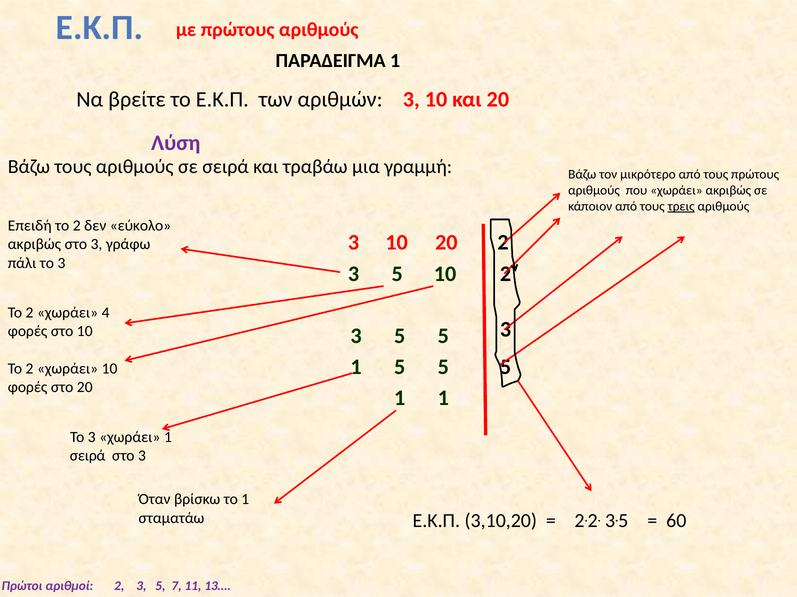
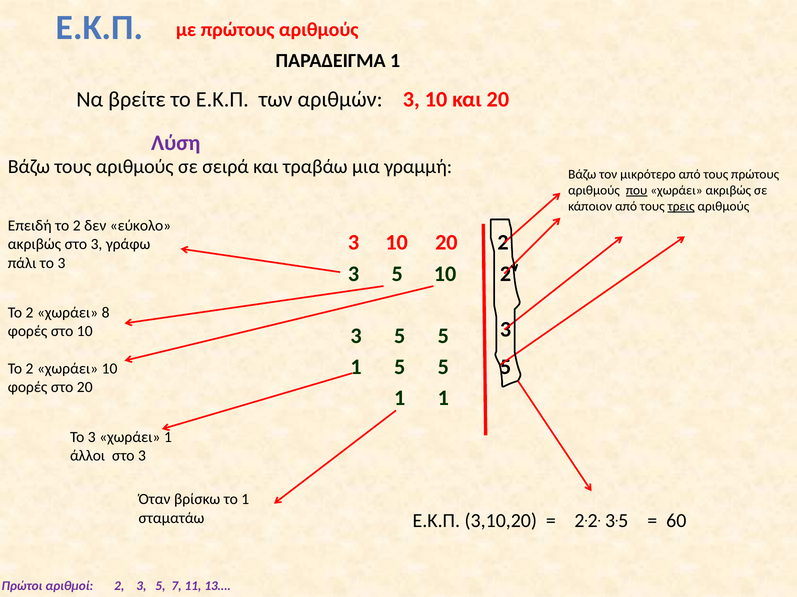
που underline: none -> present
4: 4 -> 8
σειρά at (88, 456): σειρά -> άλλοι
